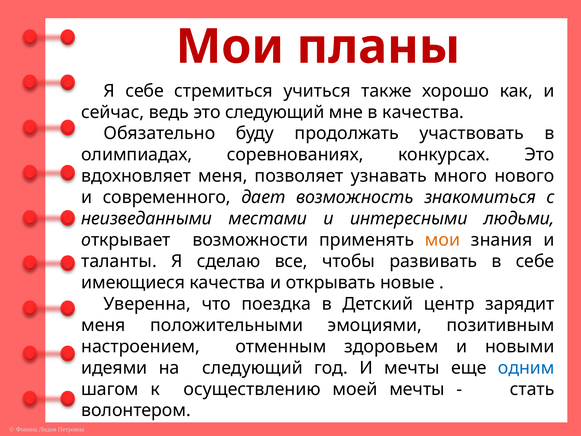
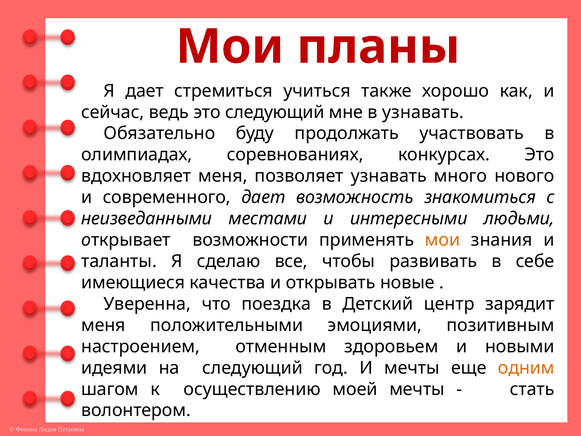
Я себе: себе -> дает
в качества: качества -> узнавать
одним colour: blue -> orange
